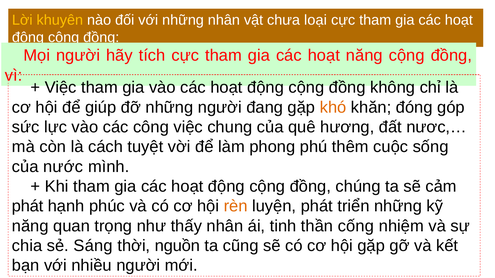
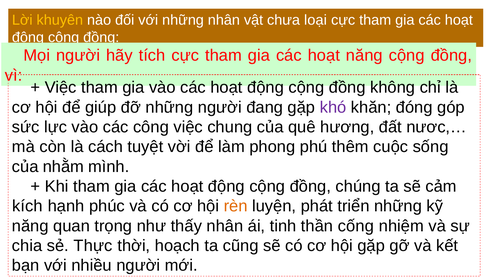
khó colour: orange -> purple
nước: nước -> nhằm
phát at (28, 206): phát -> kích
Sáng: Sáng -> Thực
nguồn: nguồn -> hoạch
